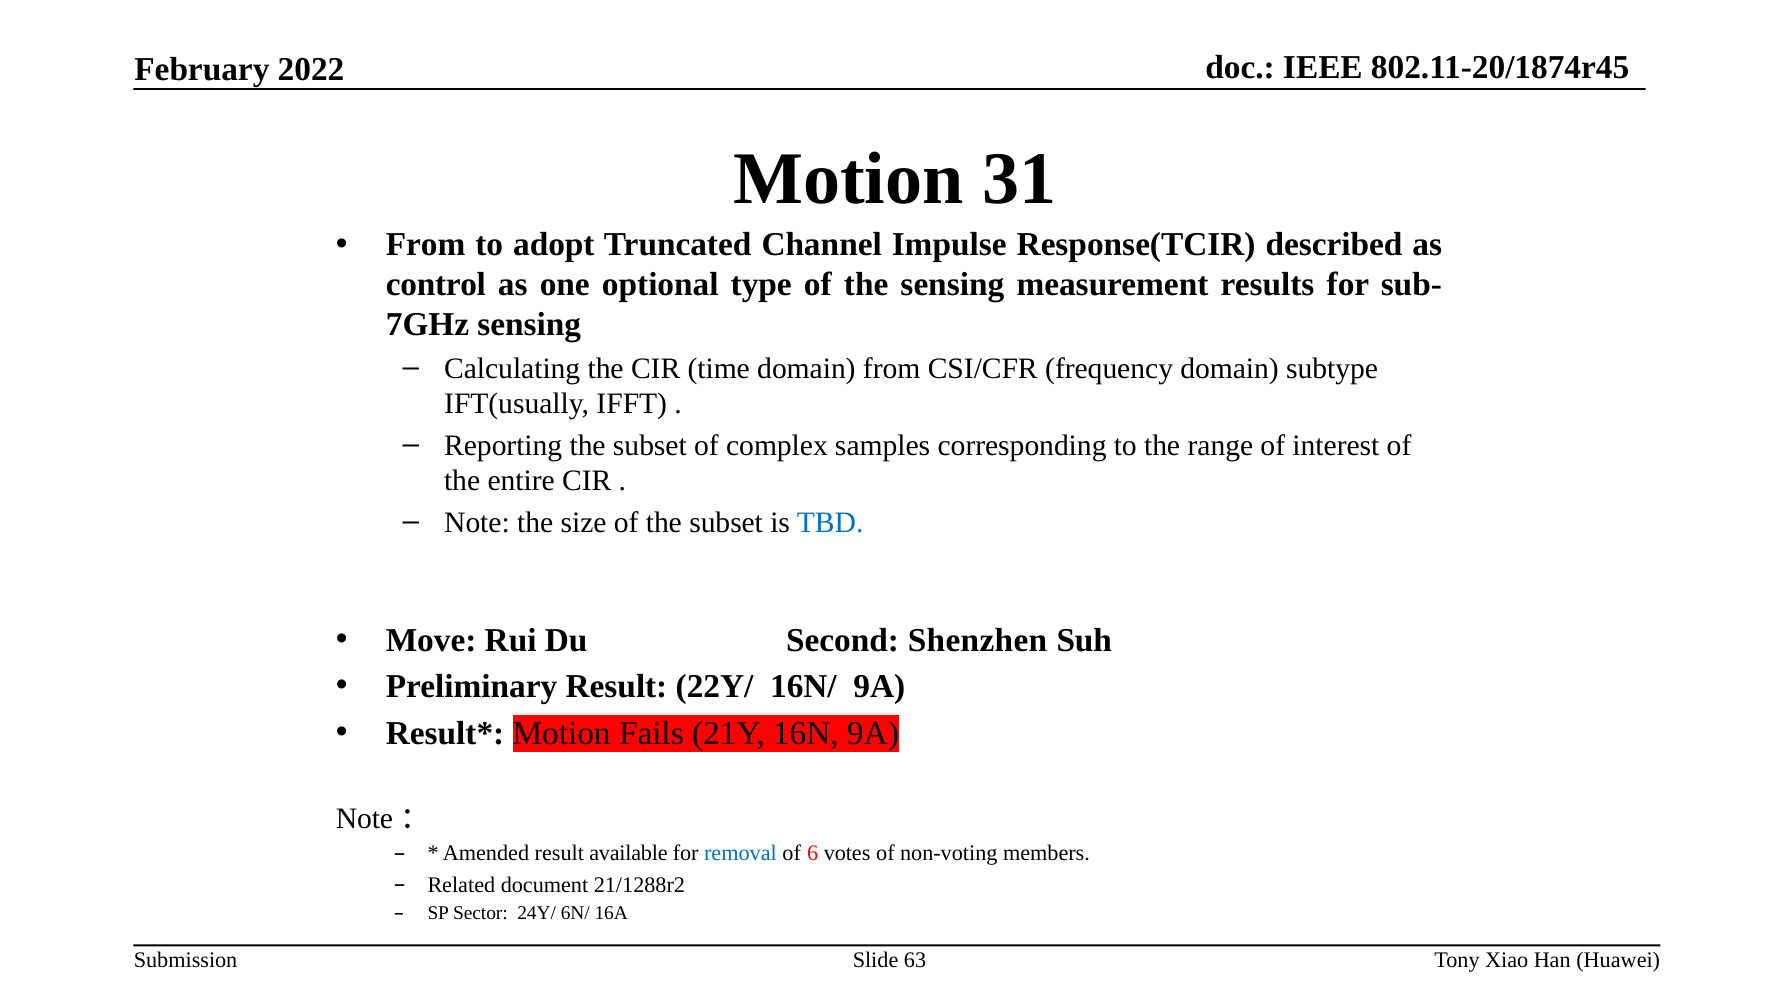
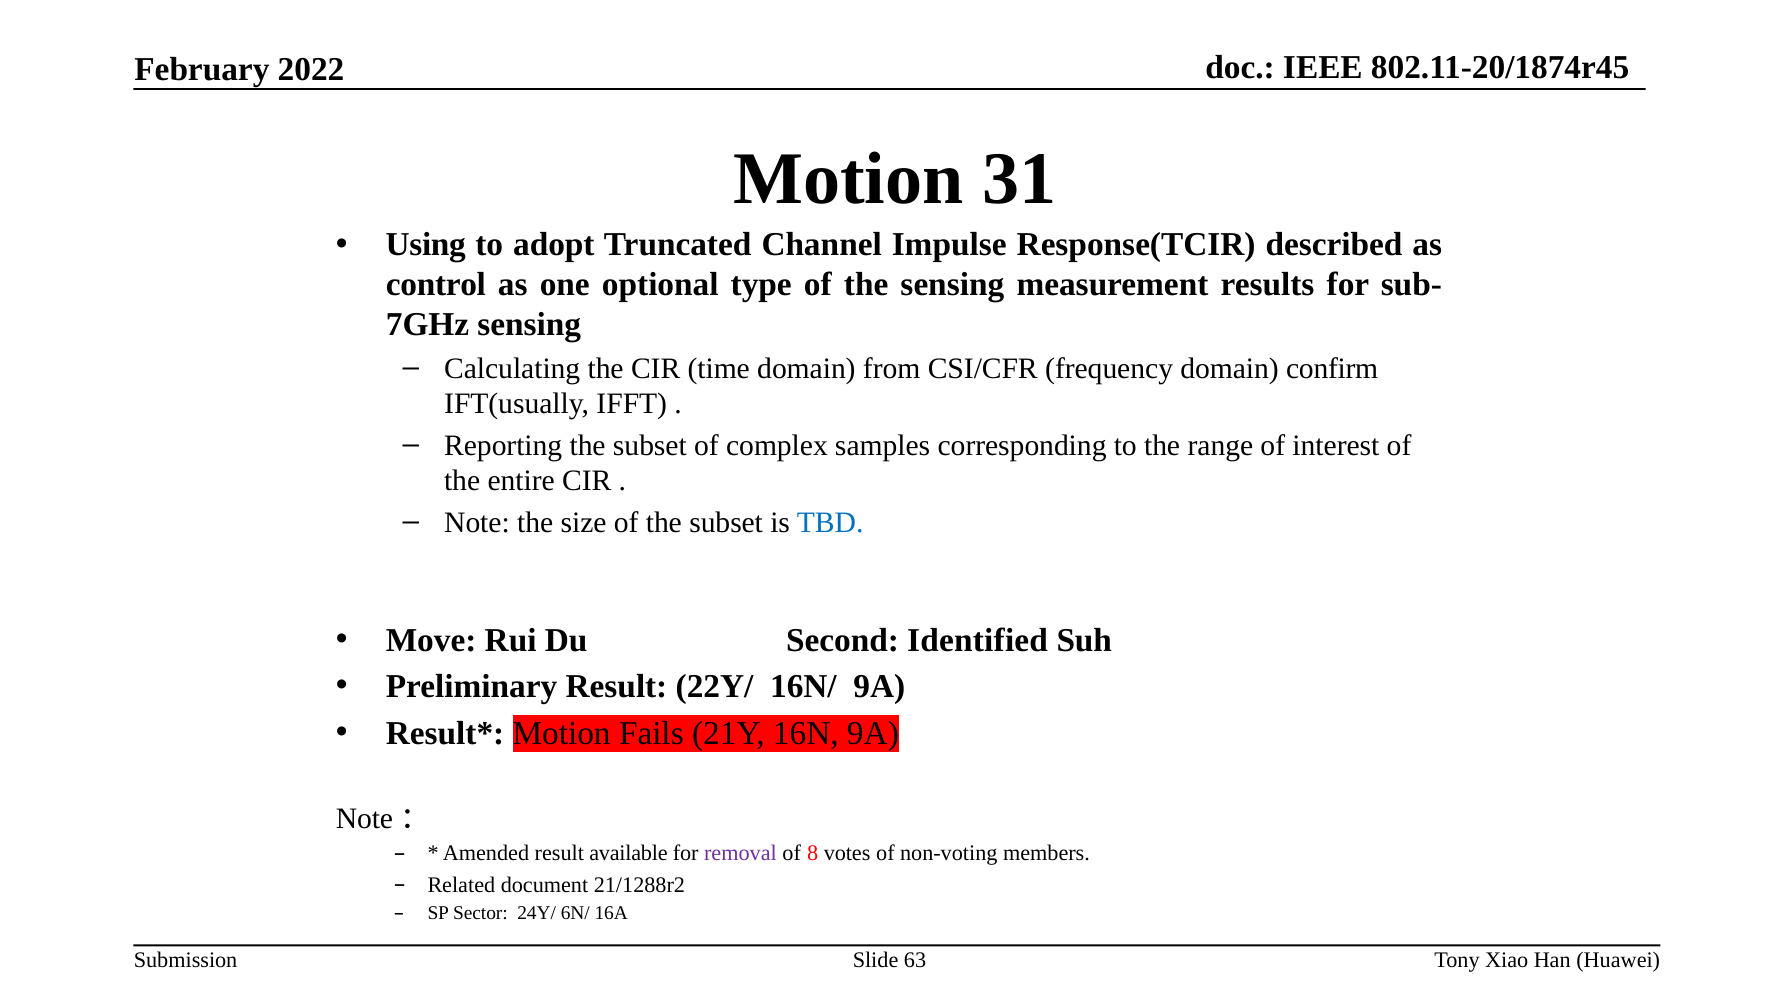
From at (426, 245): From -> Using
subtype: subtype -> confirm
Shenzhen: Shenzhen -> Identified
removal colour: blue -> purple
6: 6 -> 8
